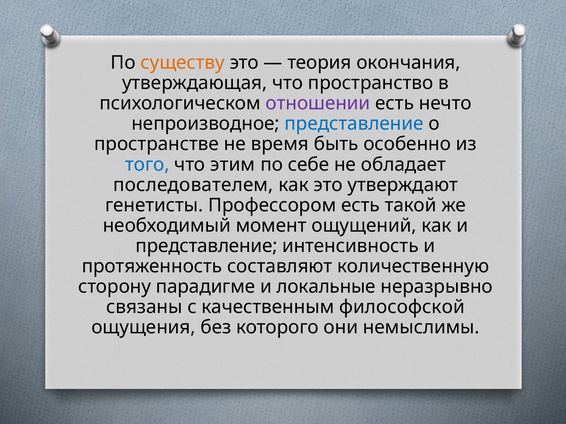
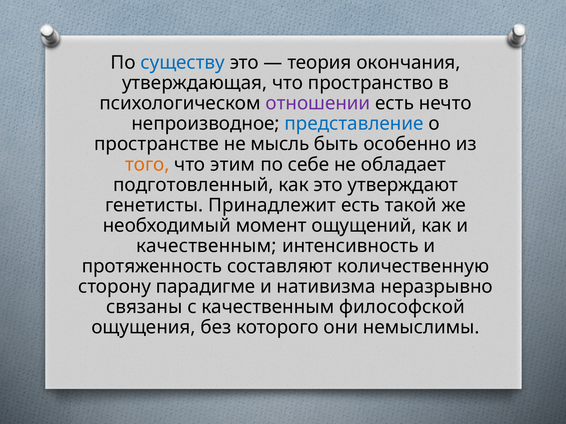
существу colour: orange -> blue
время: время -> мысль
того colour: blue -> orange
последователем: последователем -> подготовленный
Профессором: Профессором -> Принадлежит
представление at (207, 246): представление -> качественным
локальные: локальные -> нативизма
